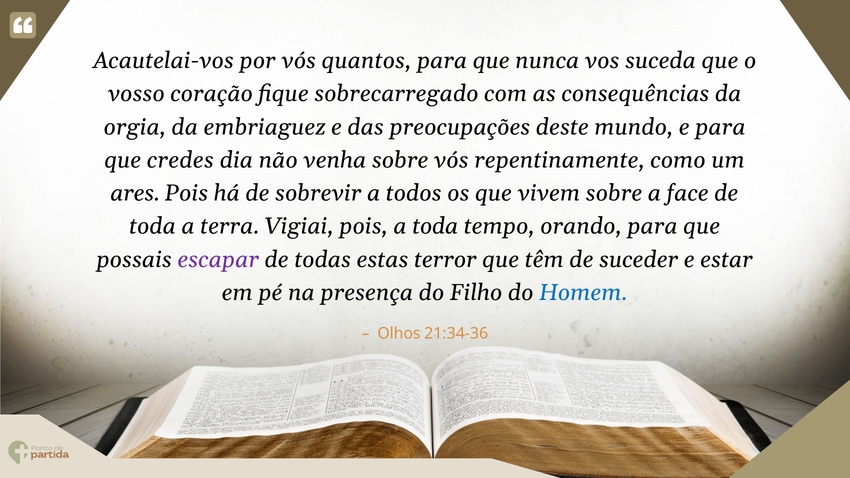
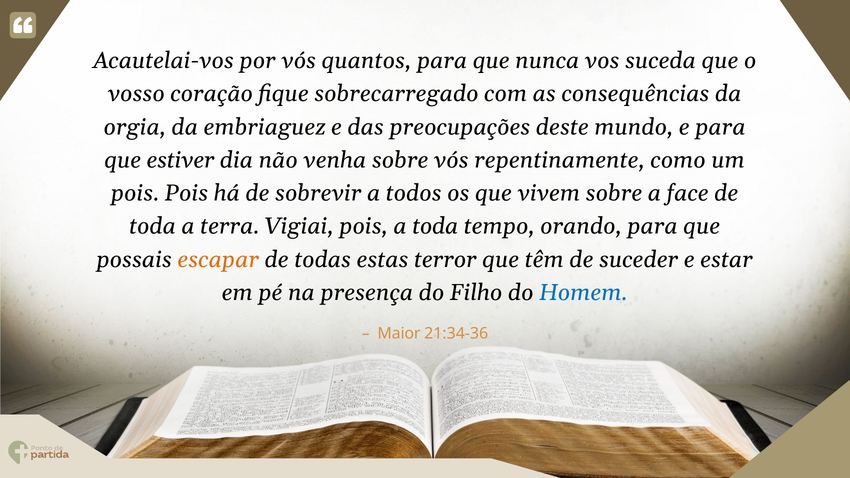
credes: credes -> estiver
ares at (135, 193): ares -> pois
escapar colour: purple -> orange
Olhos: Olhos -> Maior
